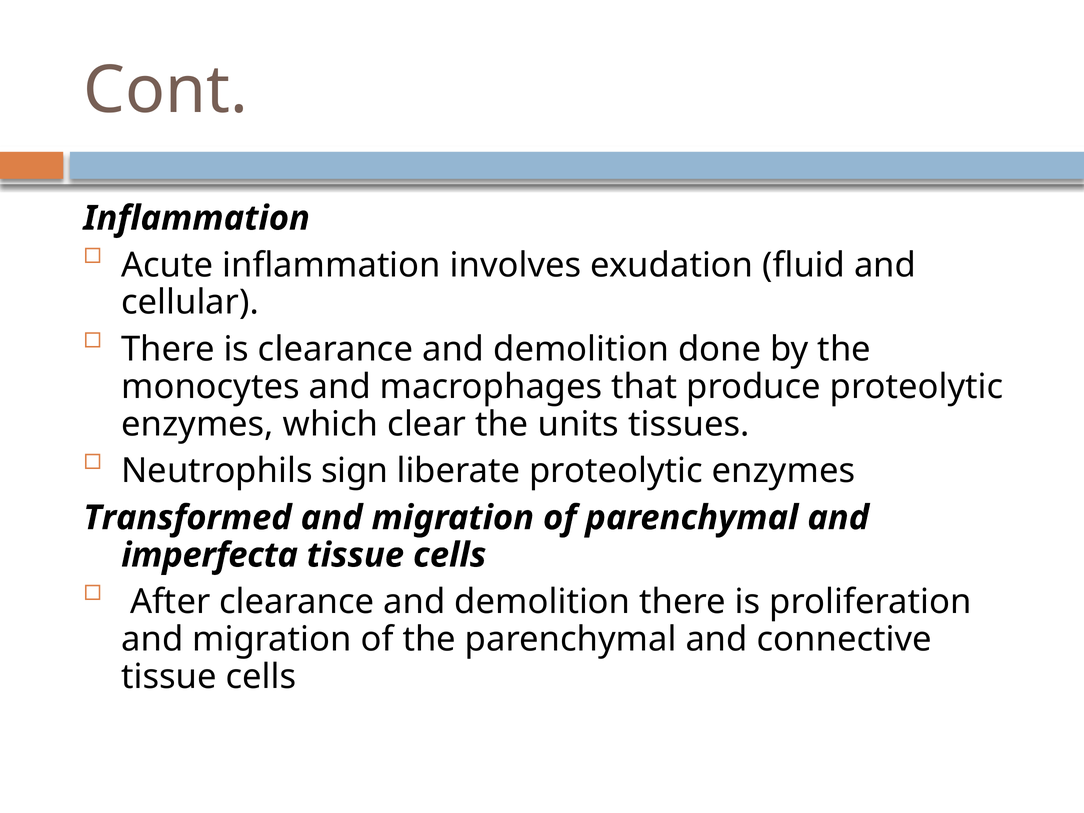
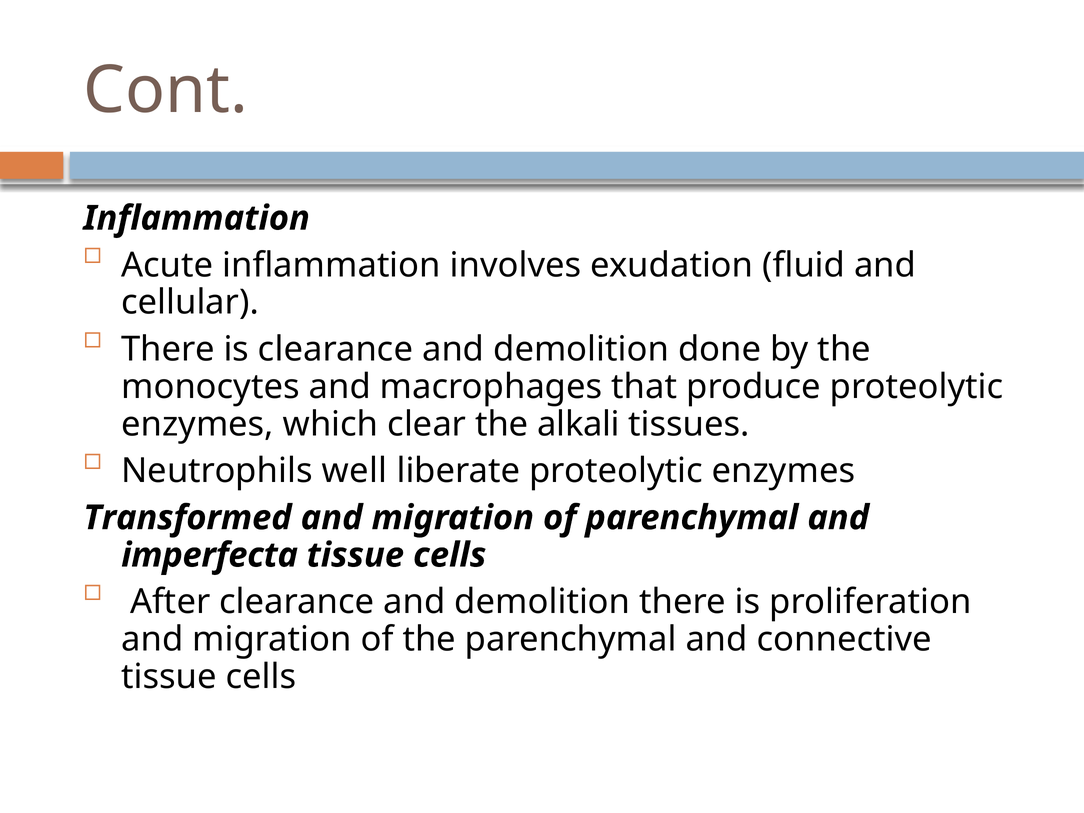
units: units -> alkali
sign: sign -> well
